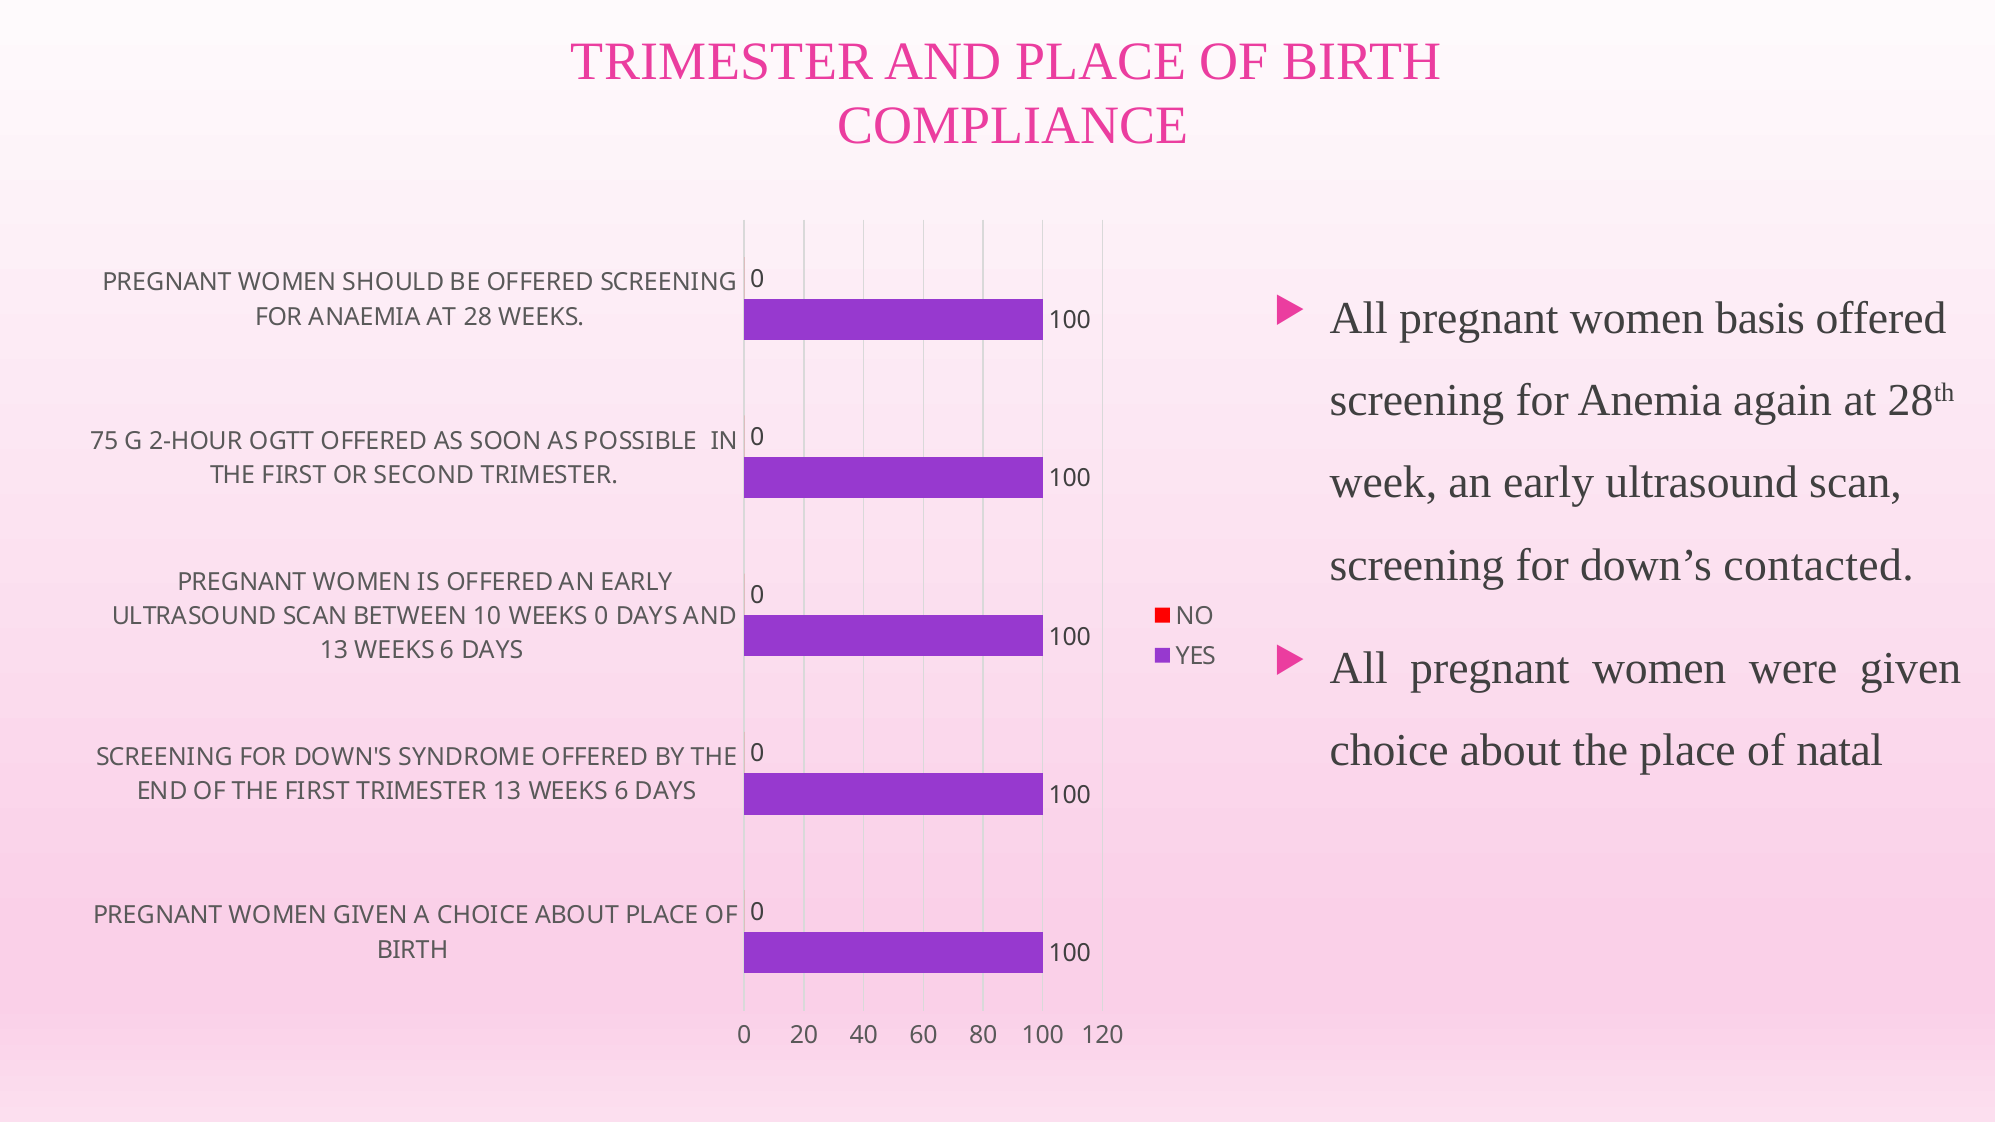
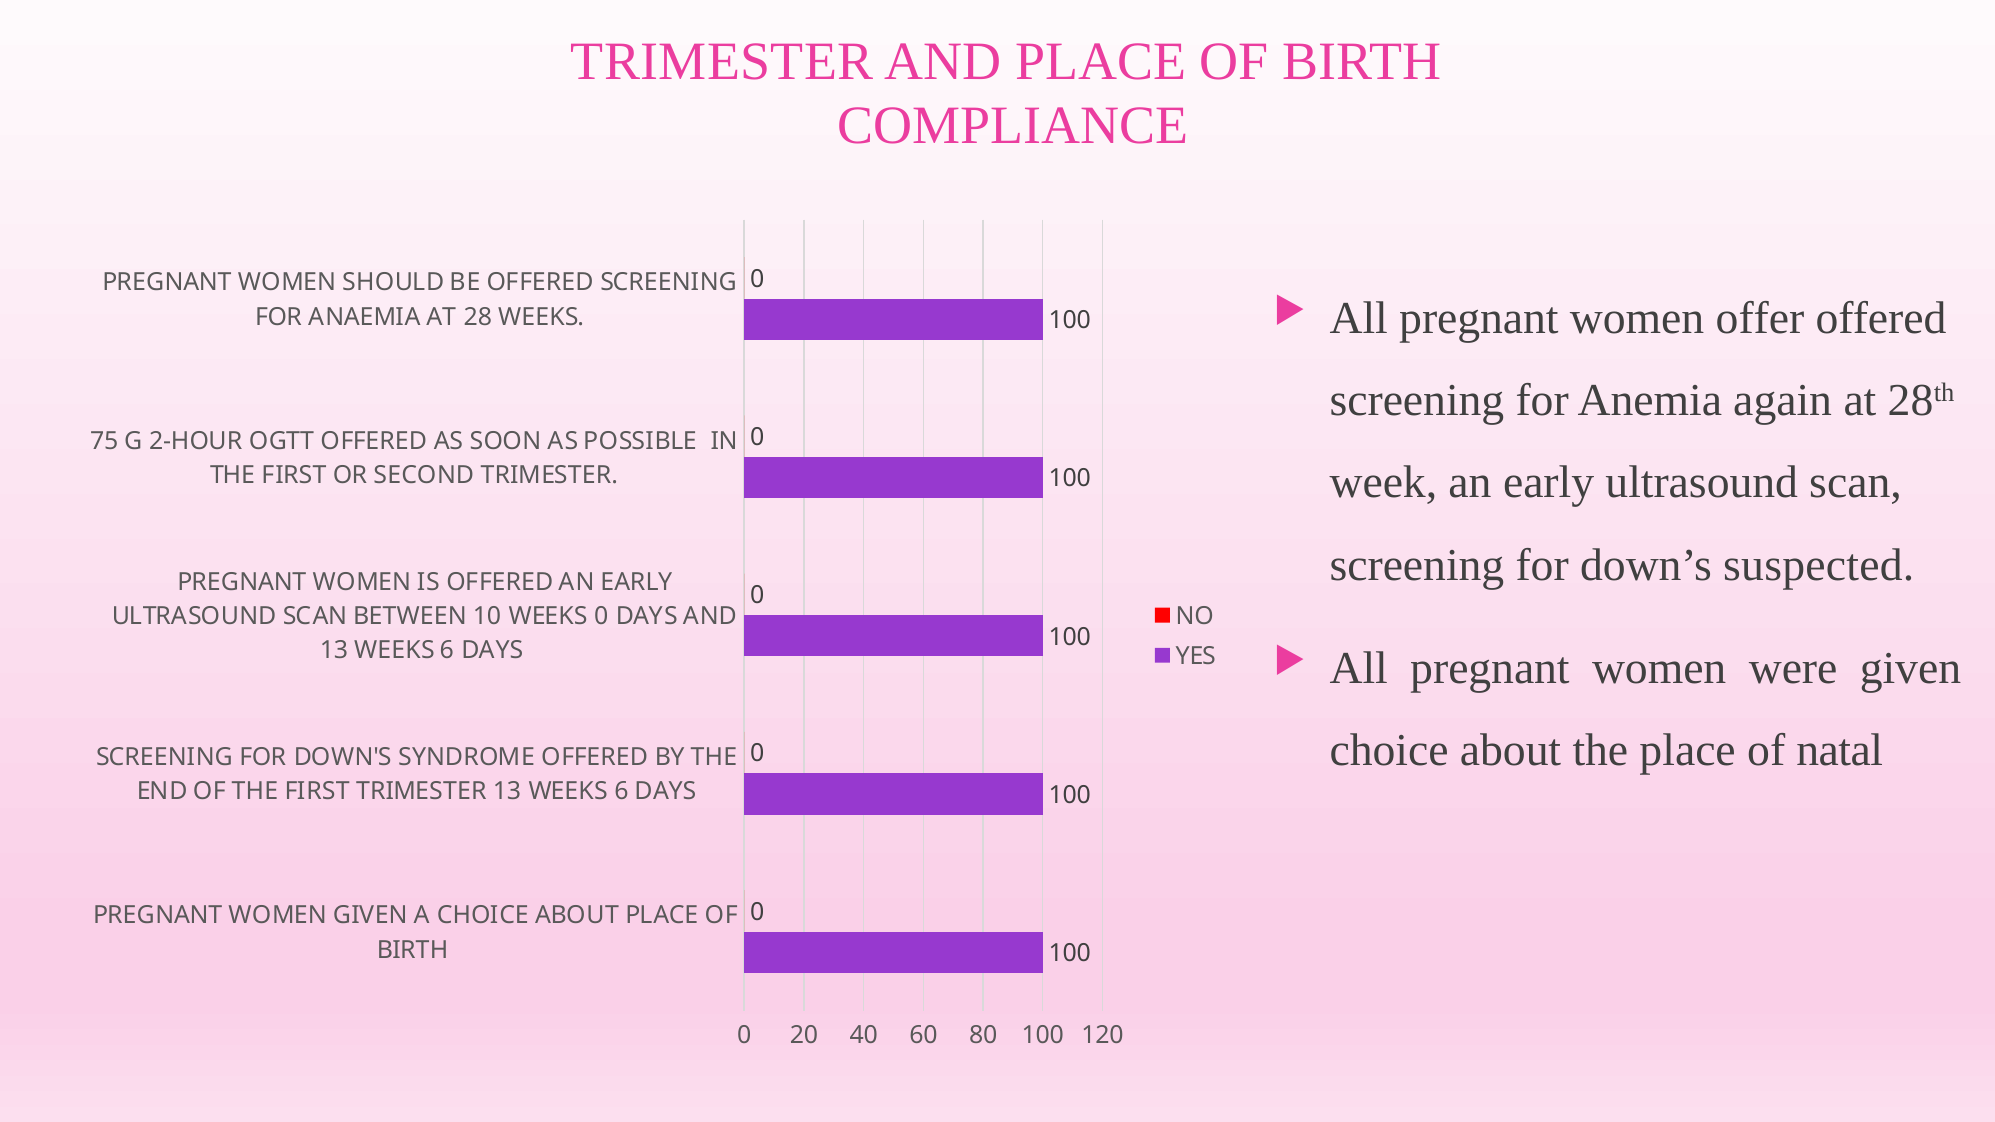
basis: basis -> offer
contacted: contacted -> suspected
